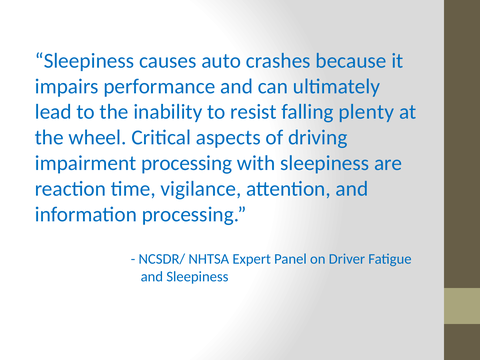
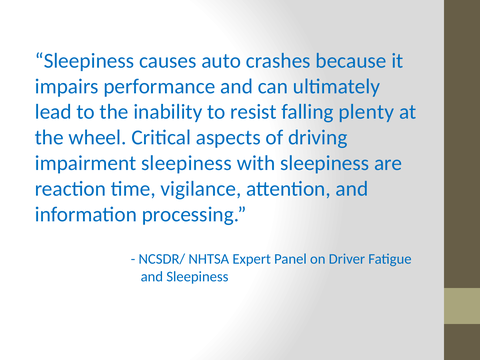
impairment processing: processing -> sleepiness
